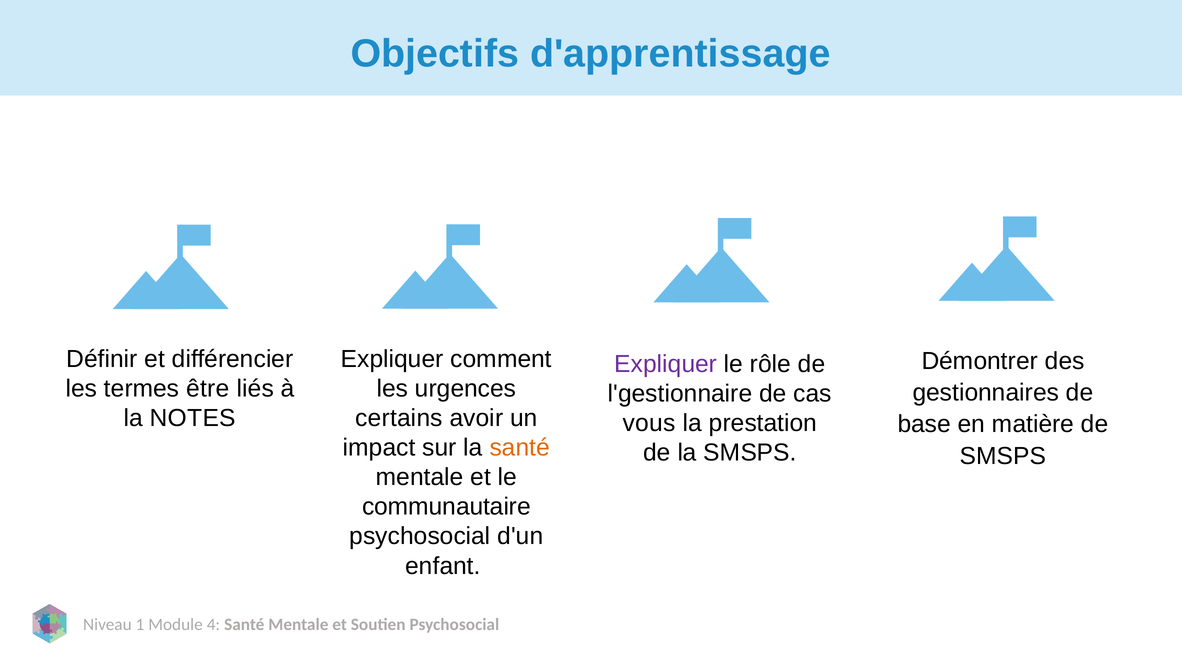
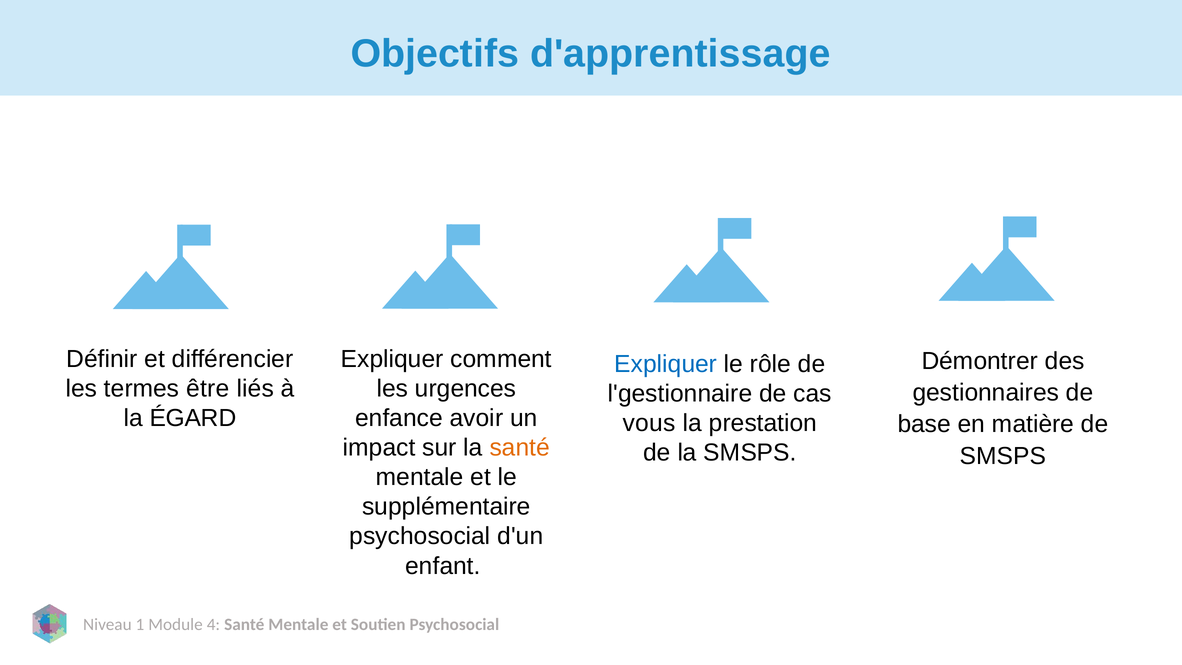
Expliquer at (666, 364) colour: purple -> blue
NOTES: NOTES -> ÉGARD
certains: certains -> enfance
communautaire: communautaire -> supplémentaire
